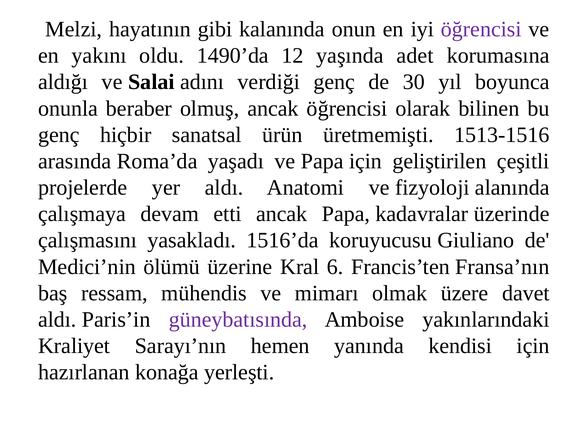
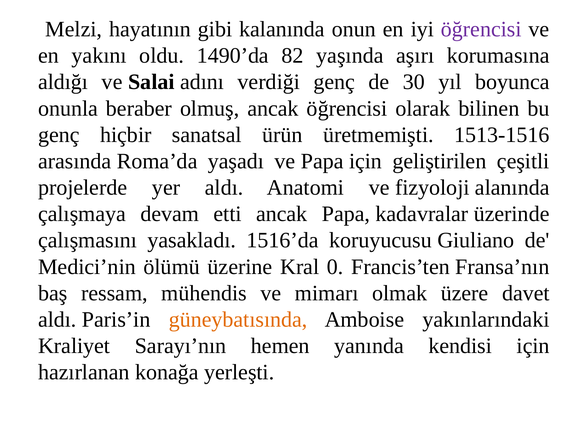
12: 12 -> 82
adet: adet -> aşırı
6: 6 -> 0
güneybatısında colour: purple -> orange
